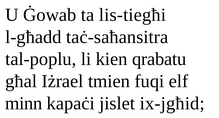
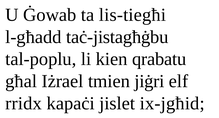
taċ-saħansitra: taċ-saħansitra -> taċ-jistagħġbu
fuqi: fuqi -> jiġri
minn: minn -> rridx
